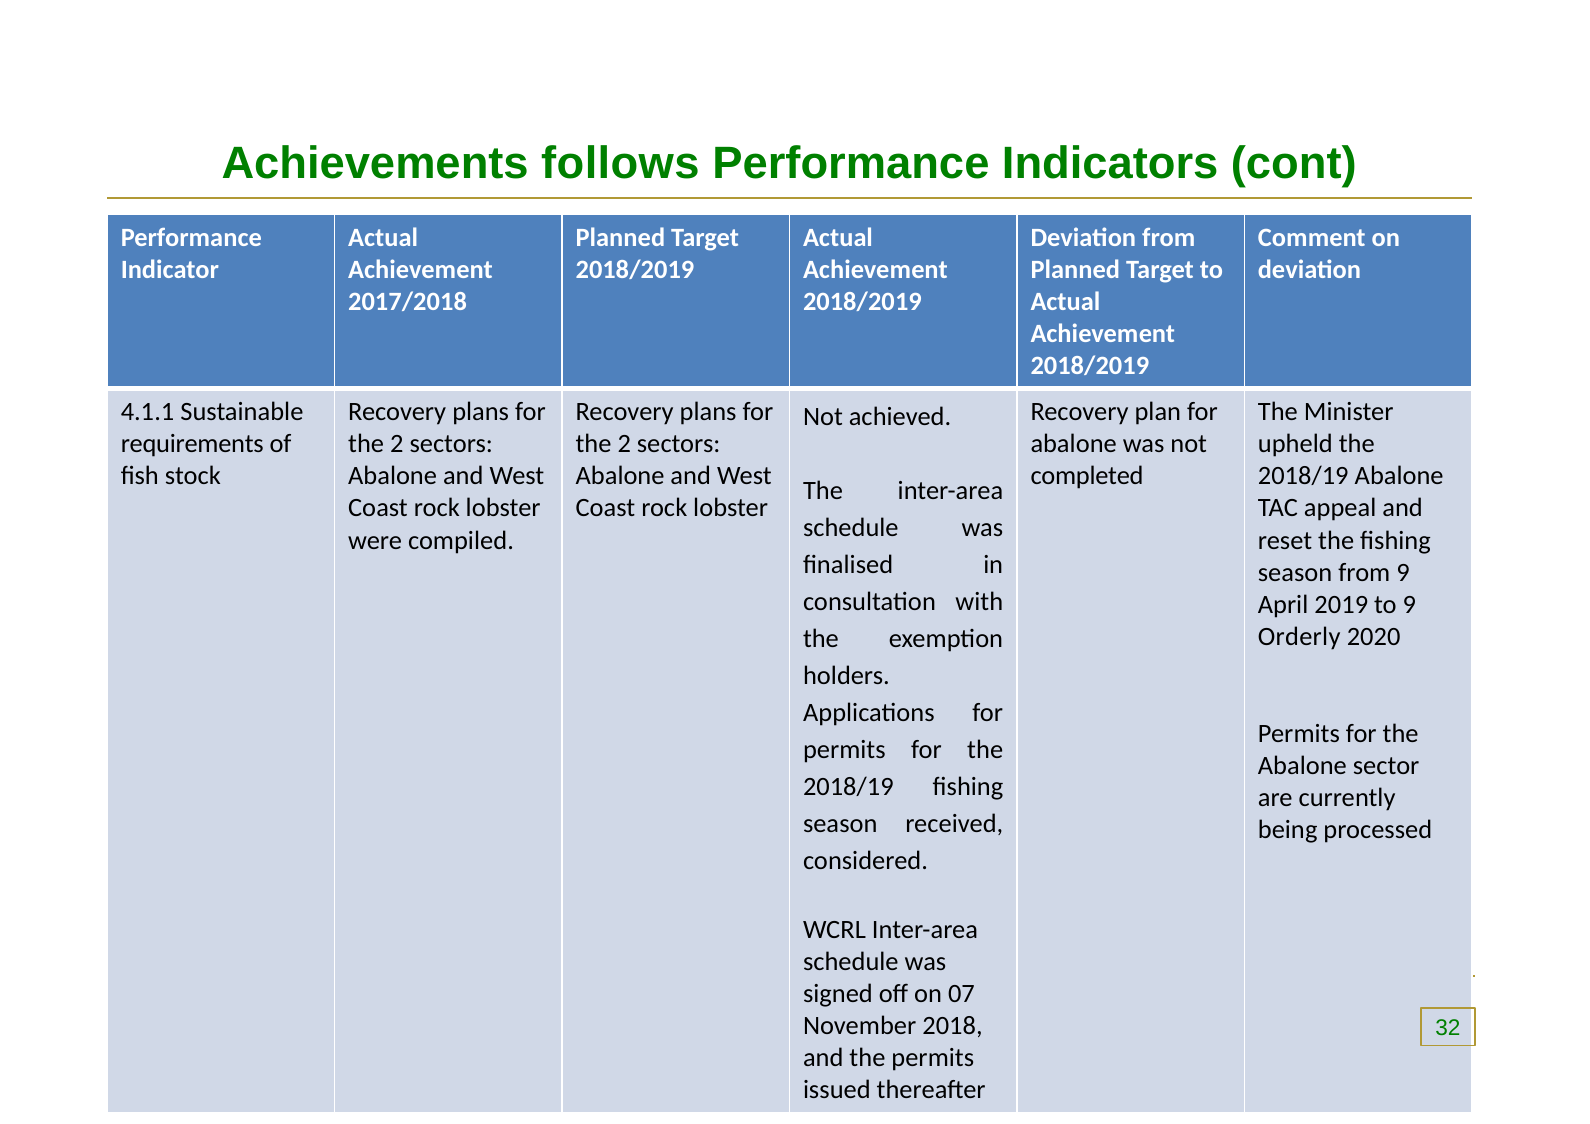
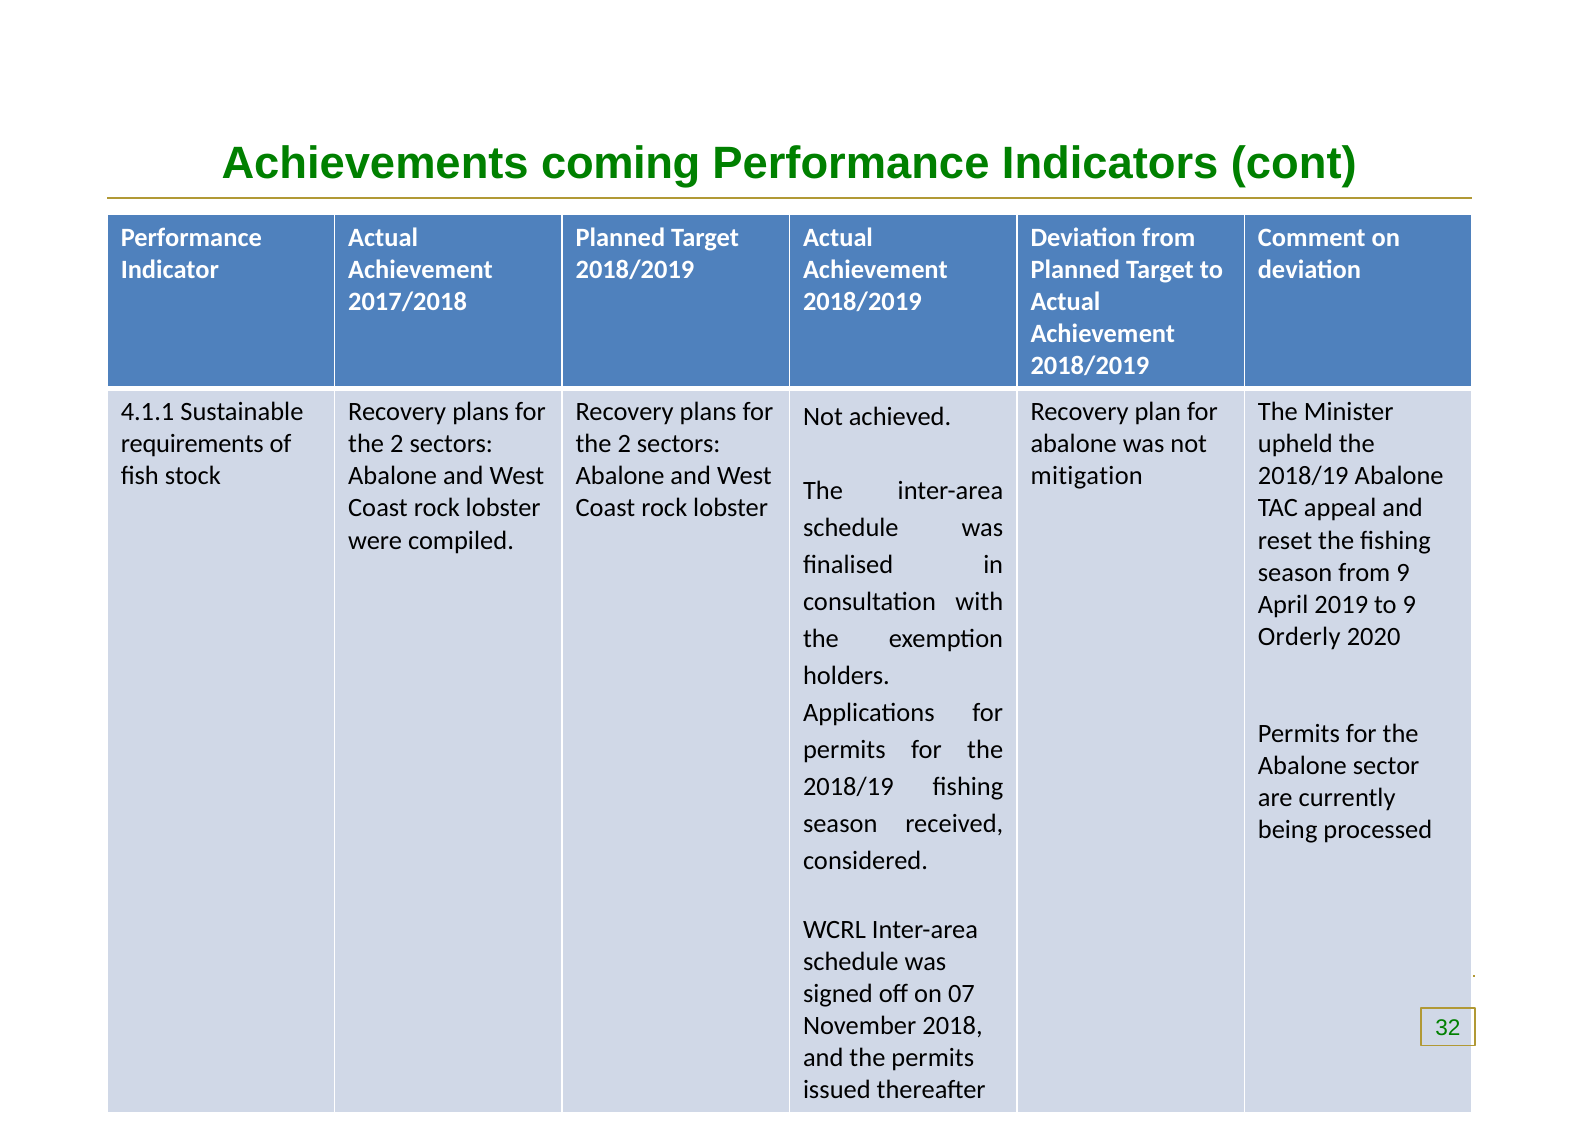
follows: follows -> coming
completed: completed -> mitigation
